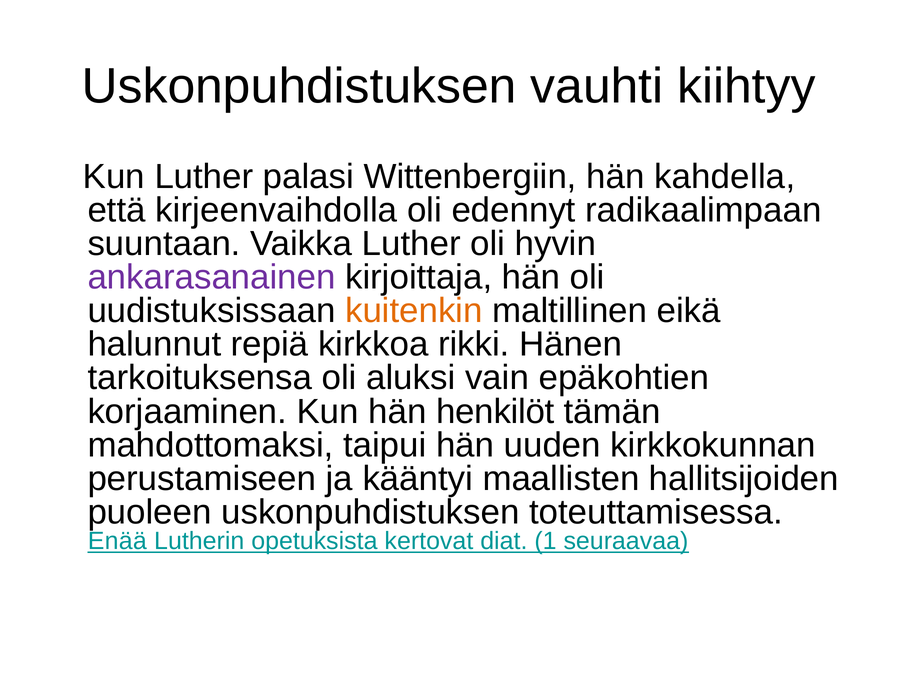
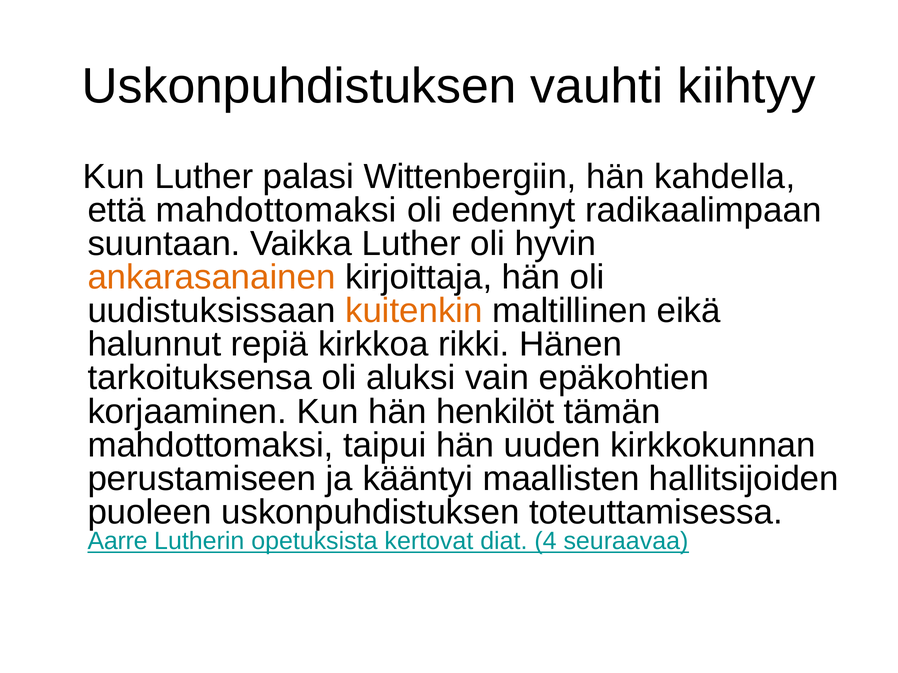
että kirjeenvaihdolla: kirjeenvaihdolla -> mahdottomaksi
ankarasanainen colour: purple -> orange
Enää: Enää -> Aarre
1: 1 -> 4
